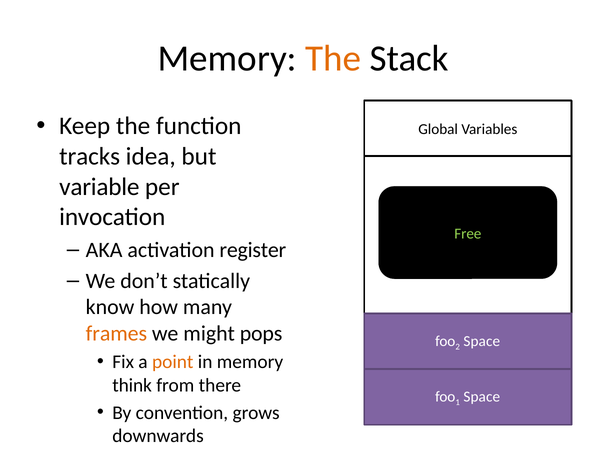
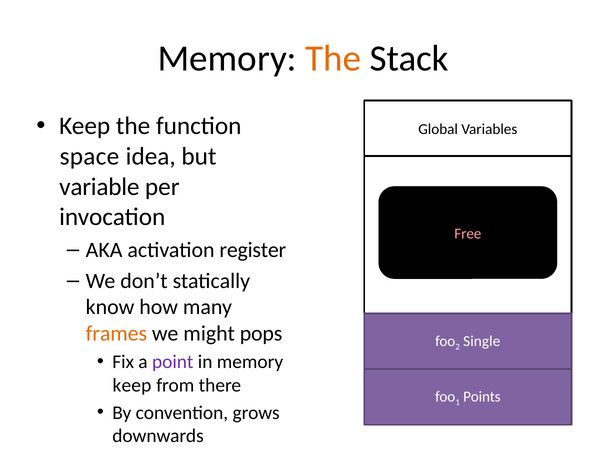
tracks: tracks -> space
Free colour: light green -> pink
Space at (482, 341): Space -> Single
point colour: orange -> purple
think at (132, 386): think -> keep
Space at (482, 397): Space -> Points
